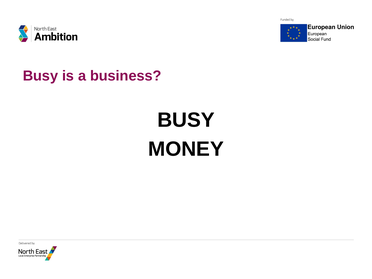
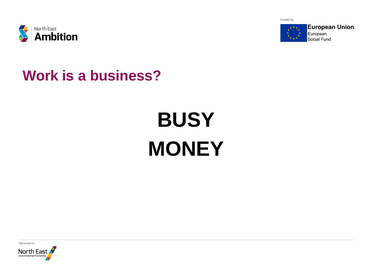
Busy at (40, 76): Busy -> Work
